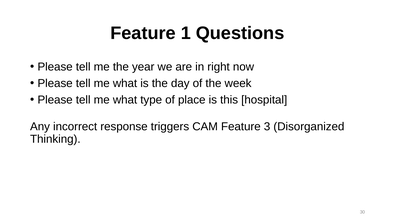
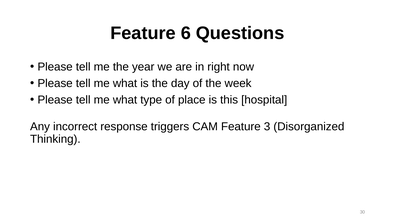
1: 1 -> 6
